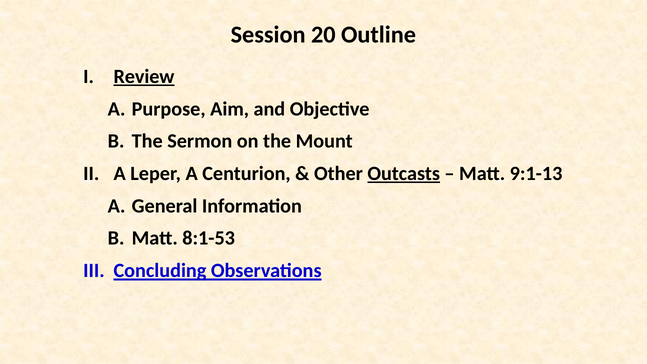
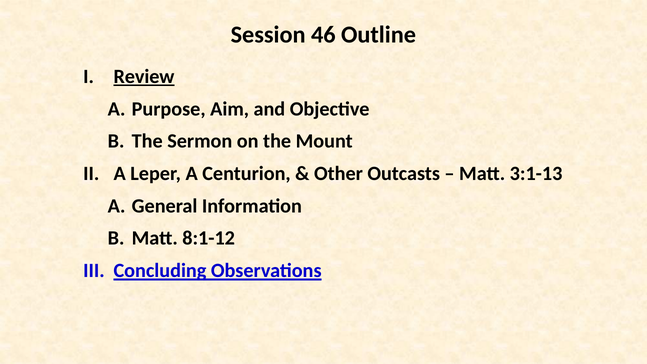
20: 20 -> 46
Outcasts underline: present -> none
9:1-13: 9:1-13 -> 3:1-13
8:1-53: 8:1-53 -> 8:1-12
